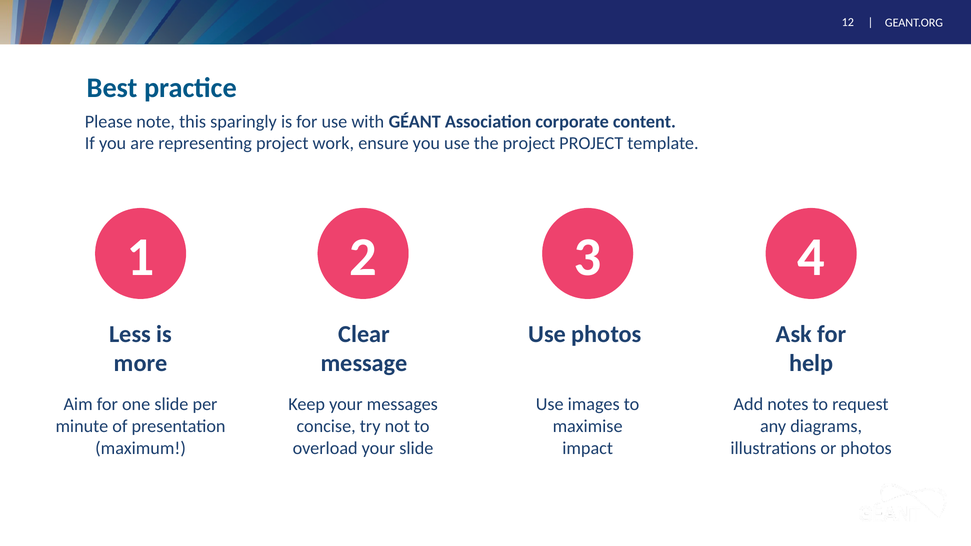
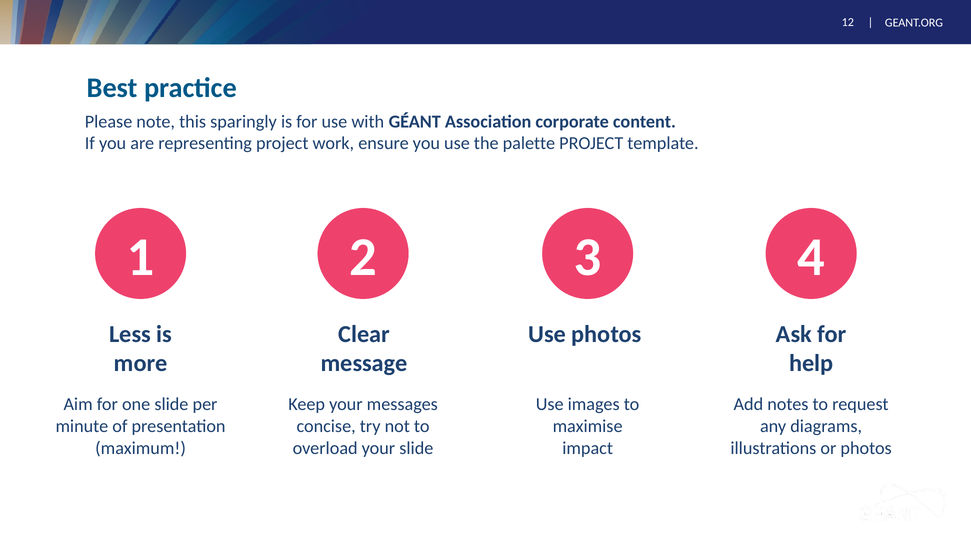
the project: project -> palette
